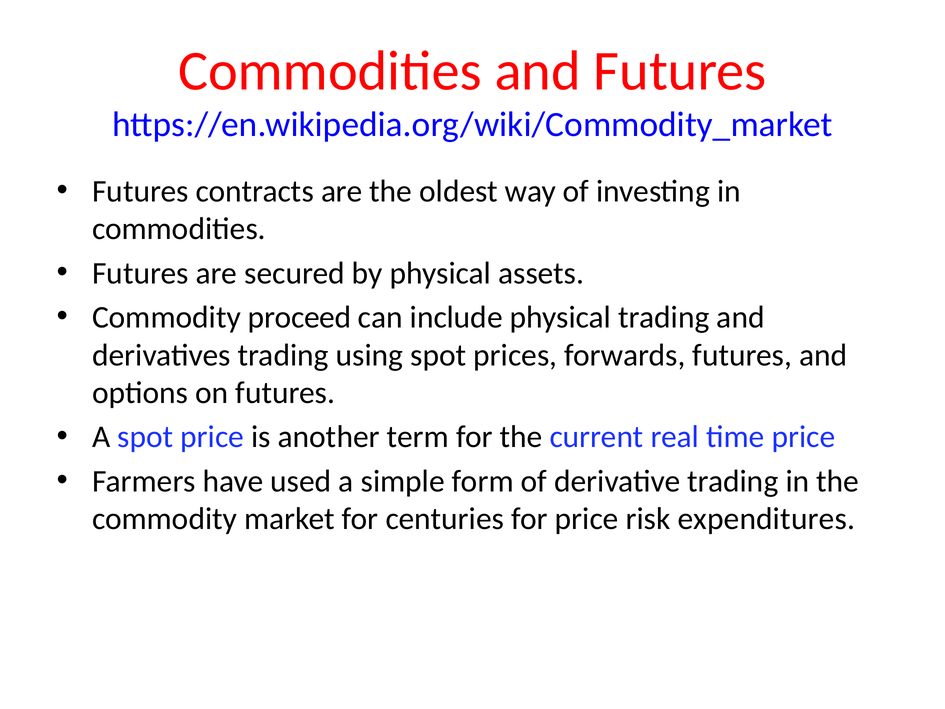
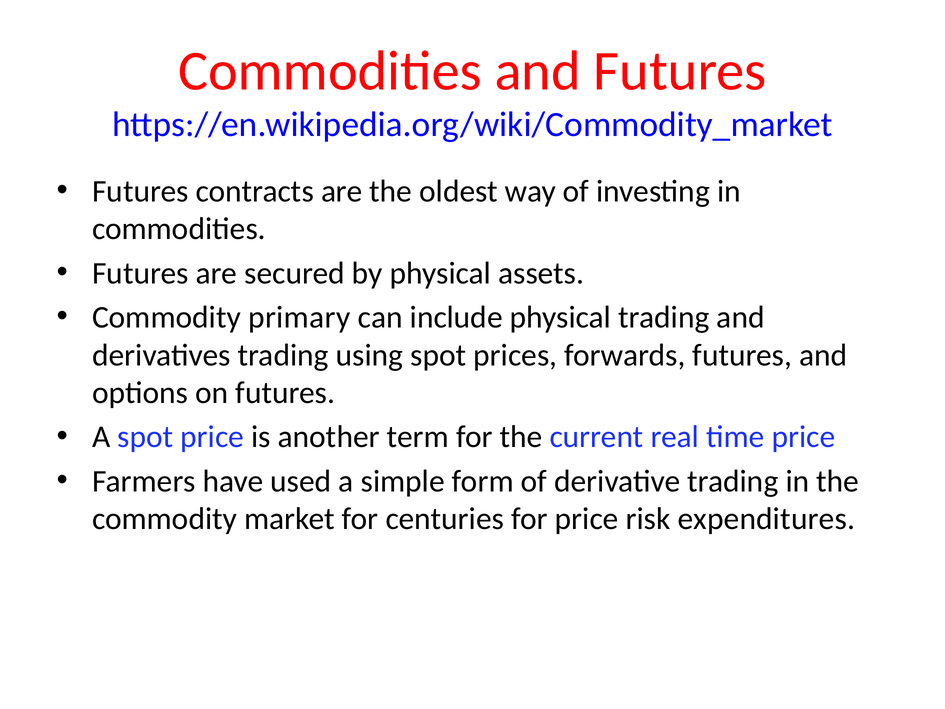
proceed: proceed -> primary
